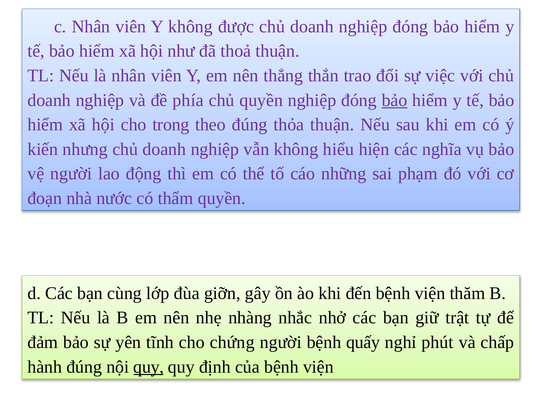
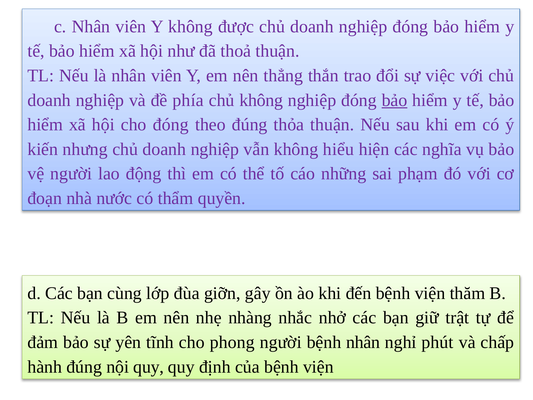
chủ quyền: quyền -> không
cho trong: trong -> đóng
chứng: chứng -> phong
bệnh quấy: quấy -> nhân
quy at (149, 367) underline: present -> none
